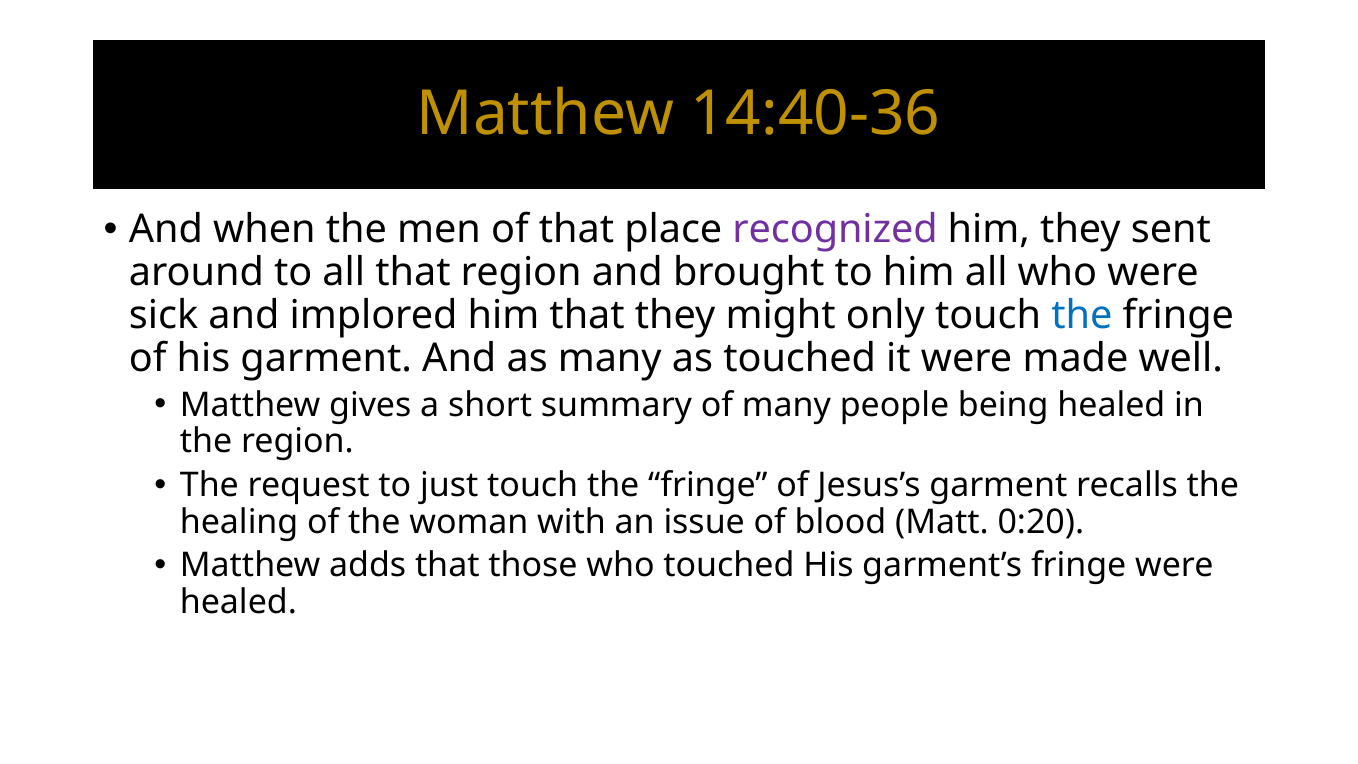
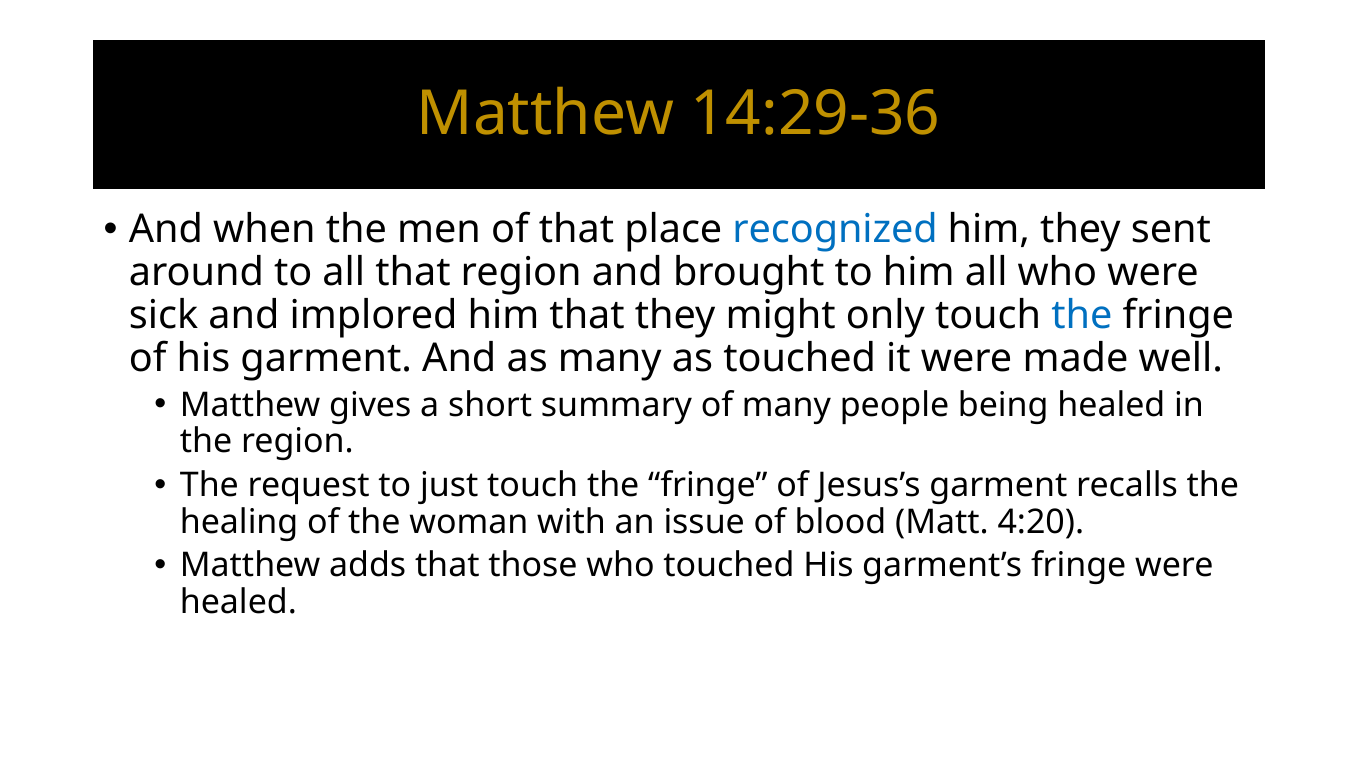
14:40-36: 14:40-36 -> 14:29-36
recognized colour: purple -> blue
0:20: 0:20 -> 4:20
